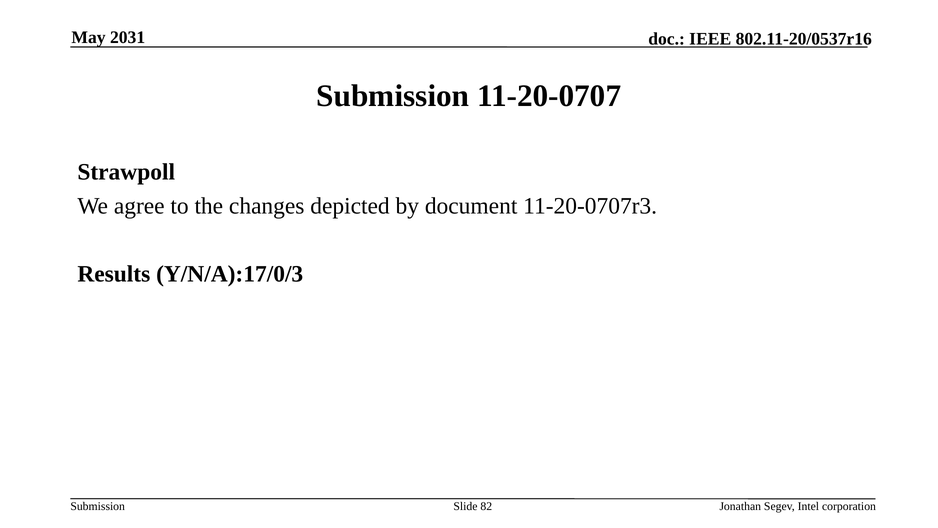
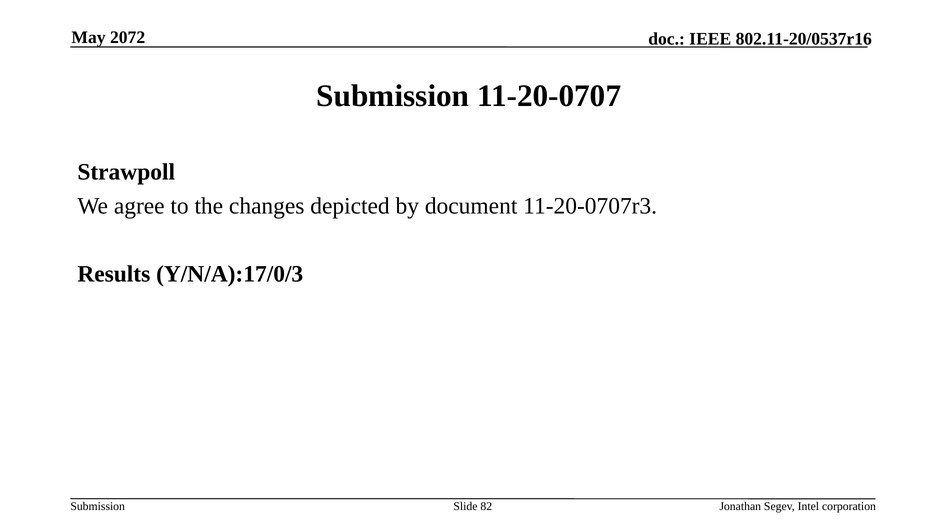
2031: 2031 -> 2072
